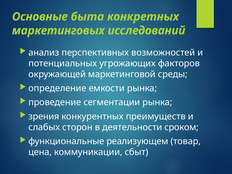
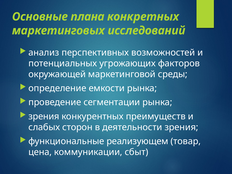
быта: быта -> плана
деятельности сроком: сроком -> зрения
